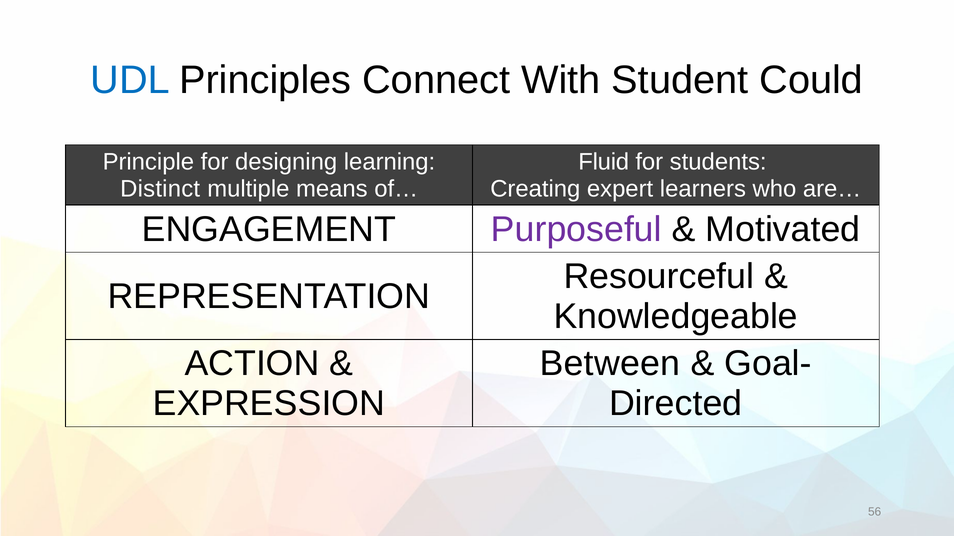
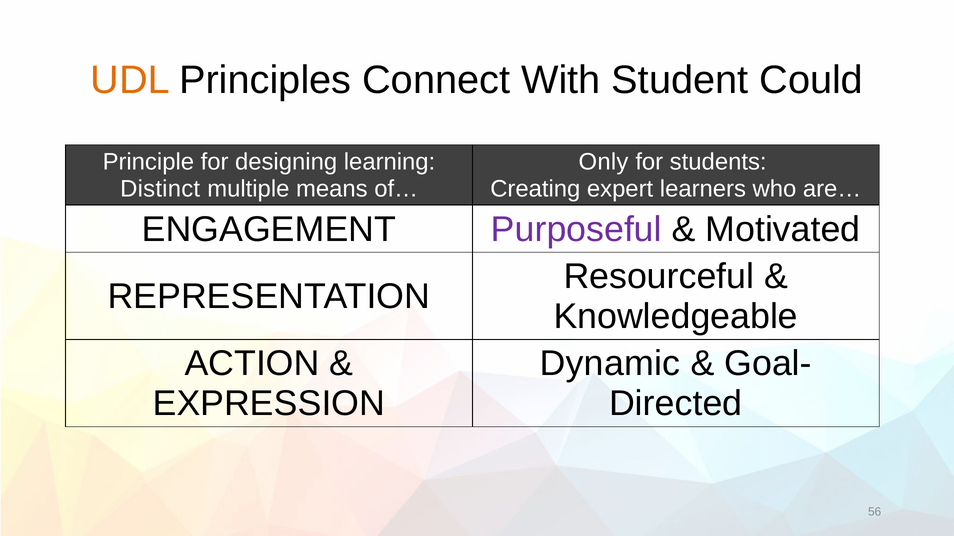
UDL colour: blue -> orange
Fluid: Fluid -> Only
Between: Between -> Dynamic
